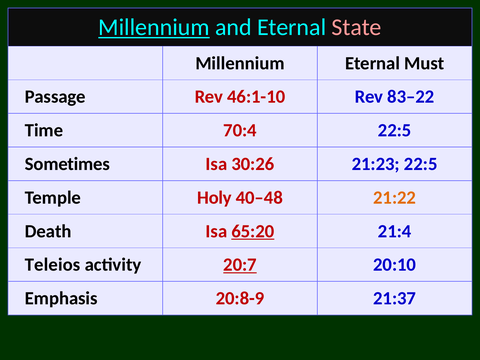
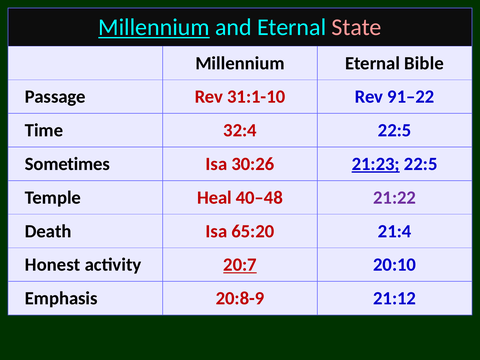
Must: Must -> Bible
46:1-10: 46:1-10 -> 31:1-10
83–22: 83–22 -> 91–22
70:4: 70:4 -> 32:4
21:23 underline: none -> present
Holy: Holy -> Heal
21:22 colour: orange -> purple
65:20 underline: present -> none
Teleios: Teleios -> Honest
21:37: 21:37 -> 21:12
